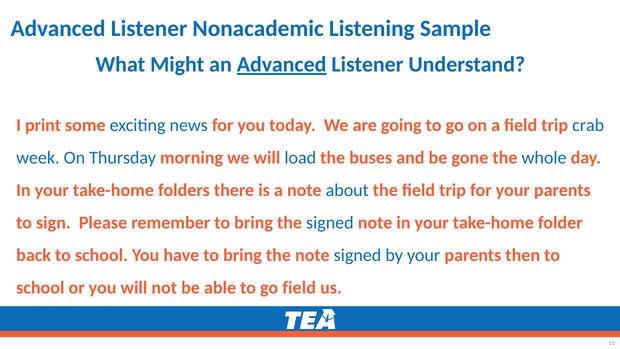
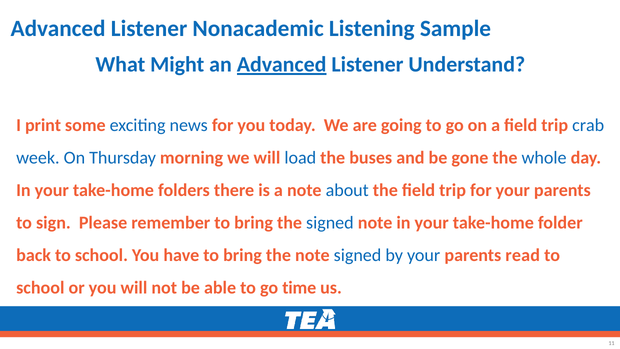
then: then -> read
go field: field -> time
